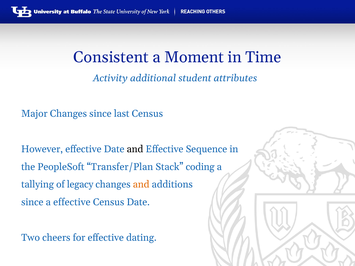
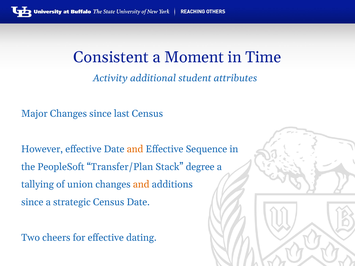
and at (135, 149) colour: black -> orange
coding: coding -> degree
legacy: legacy -> union
a effective: effective -> strategic
